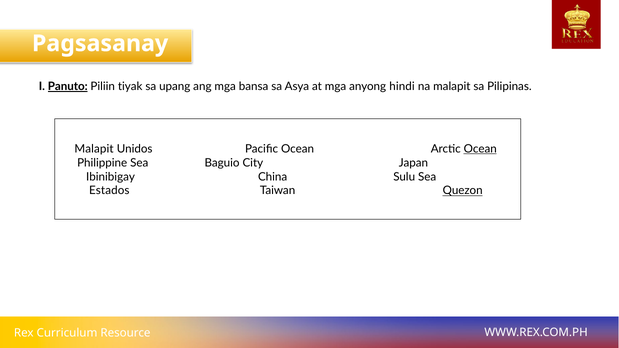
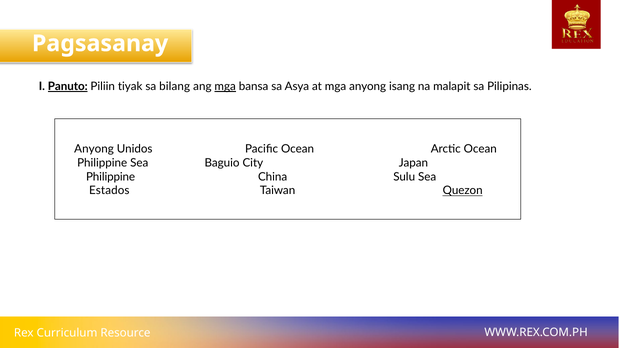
upang: upang -> bilang
mga at (225, 86) underline: none -> present
hindi: hindi -> isang
Malapit at (94, 149): Malapit -> Anyong
Ocean at (480, 149) underline: present -> none
Ibinibigay at (111, 177): Ibinibigay -> Philippine
